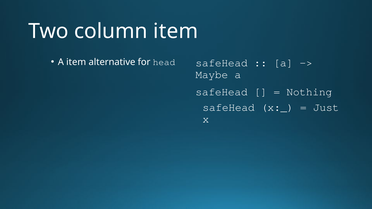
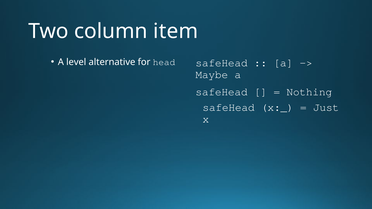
A item: item -> level
